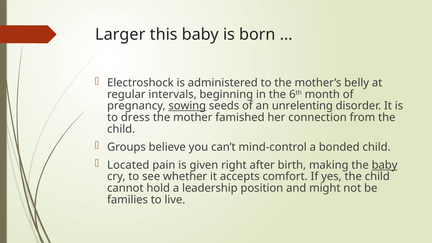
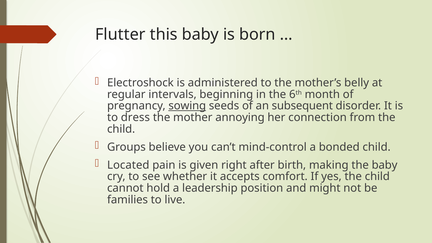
Larger: Larger -> Flutter
unrelenting: unrelenting -> subsequent
famished: famished -> annoying
baby at (385, 165) underline: present -> none
